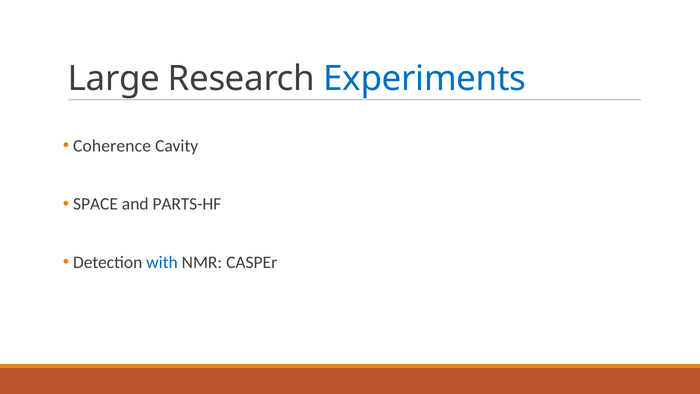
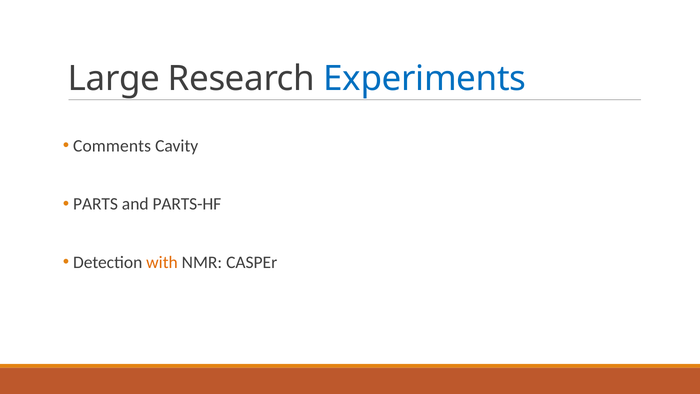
Coherence: Coherence -> Comments
SPACE: SPACE -> PARTS
with colour: blue -> orange
